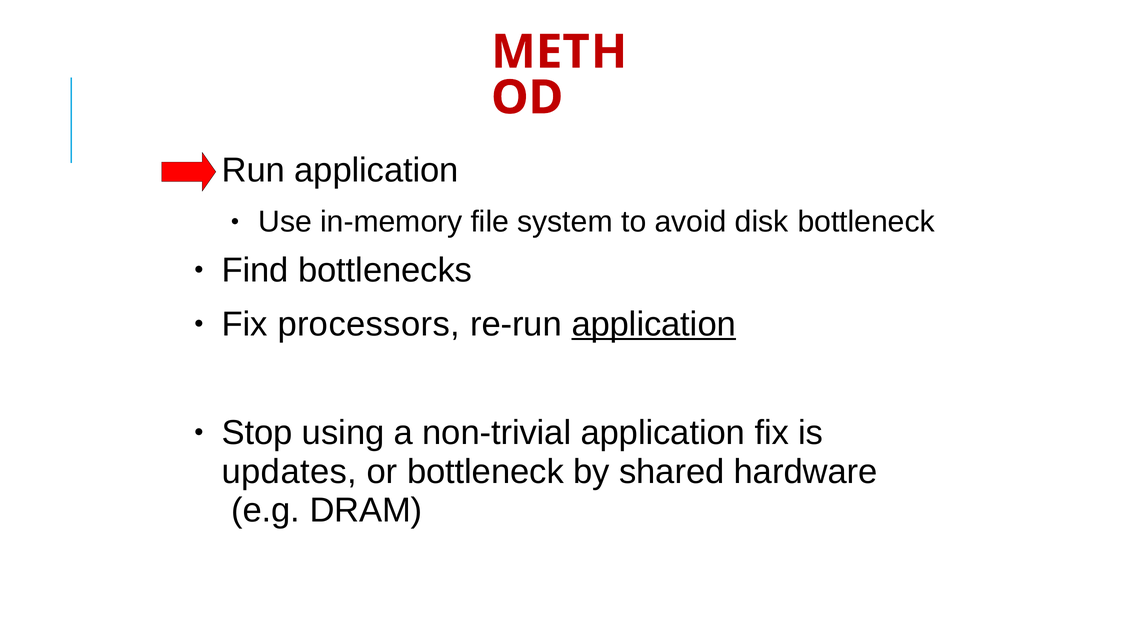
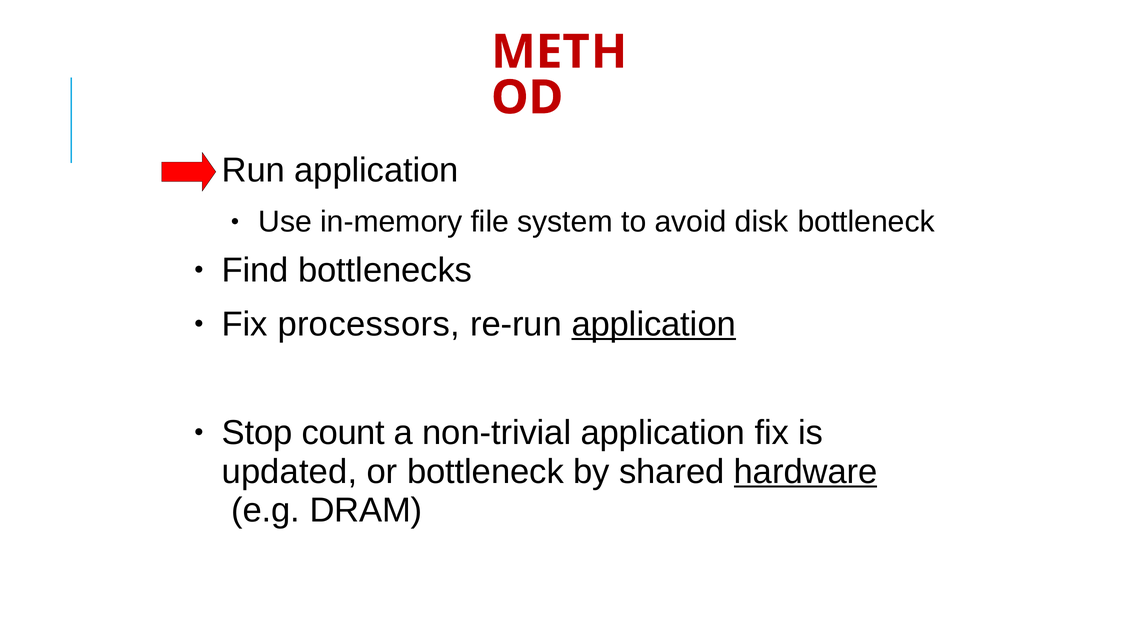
using: using -> count
updates: updates -> updated
hardware underline: none -> present
